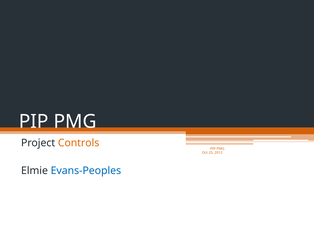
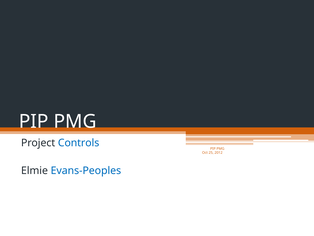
Controls colour: orange -> blue
